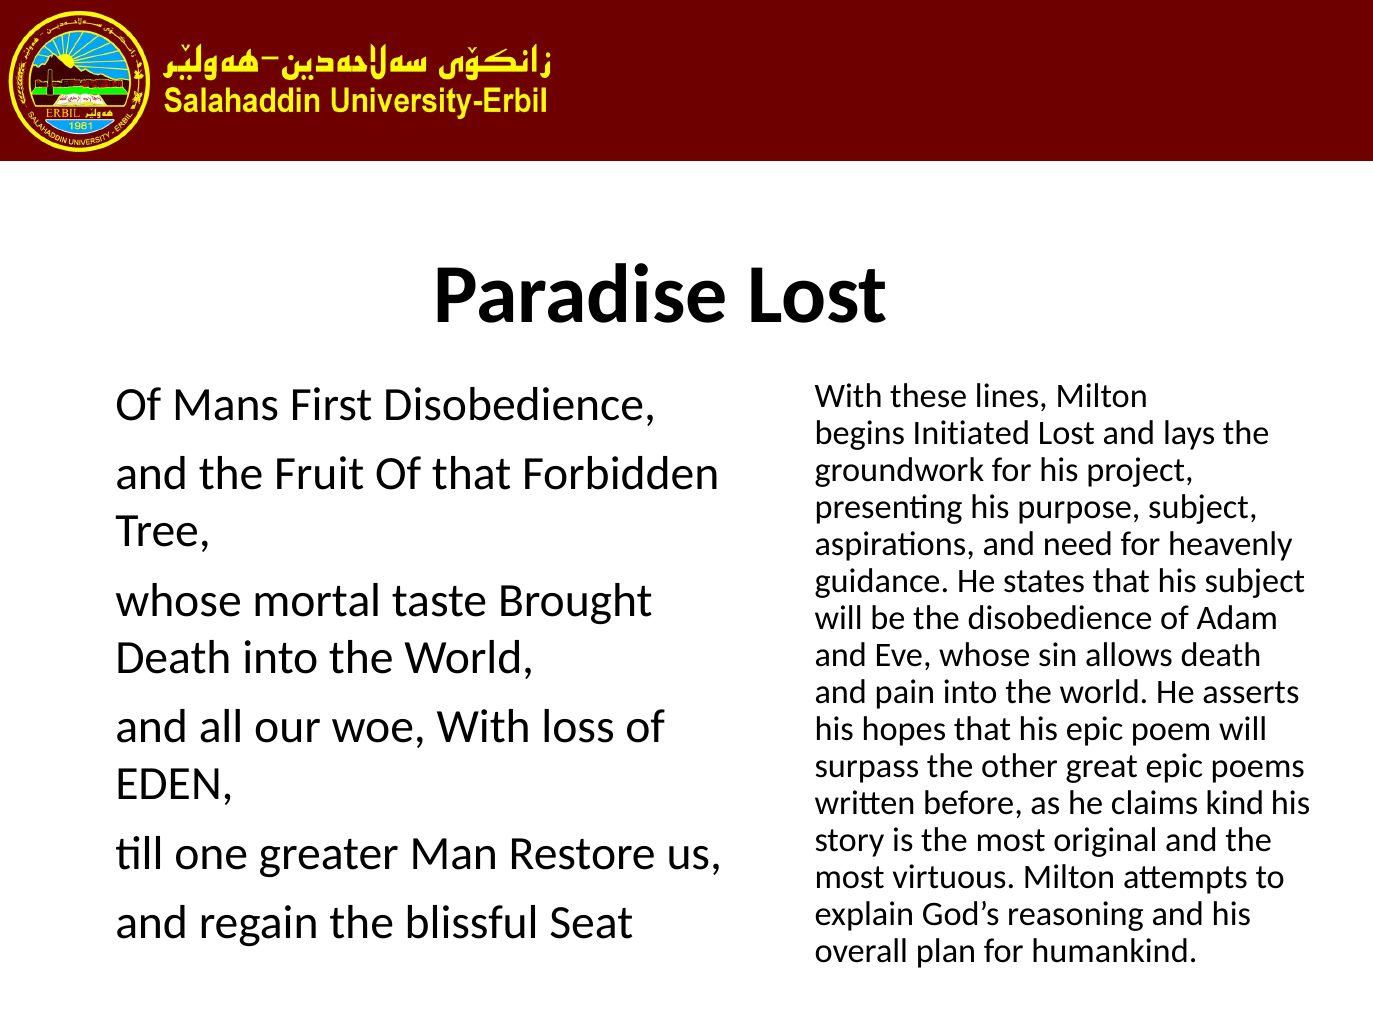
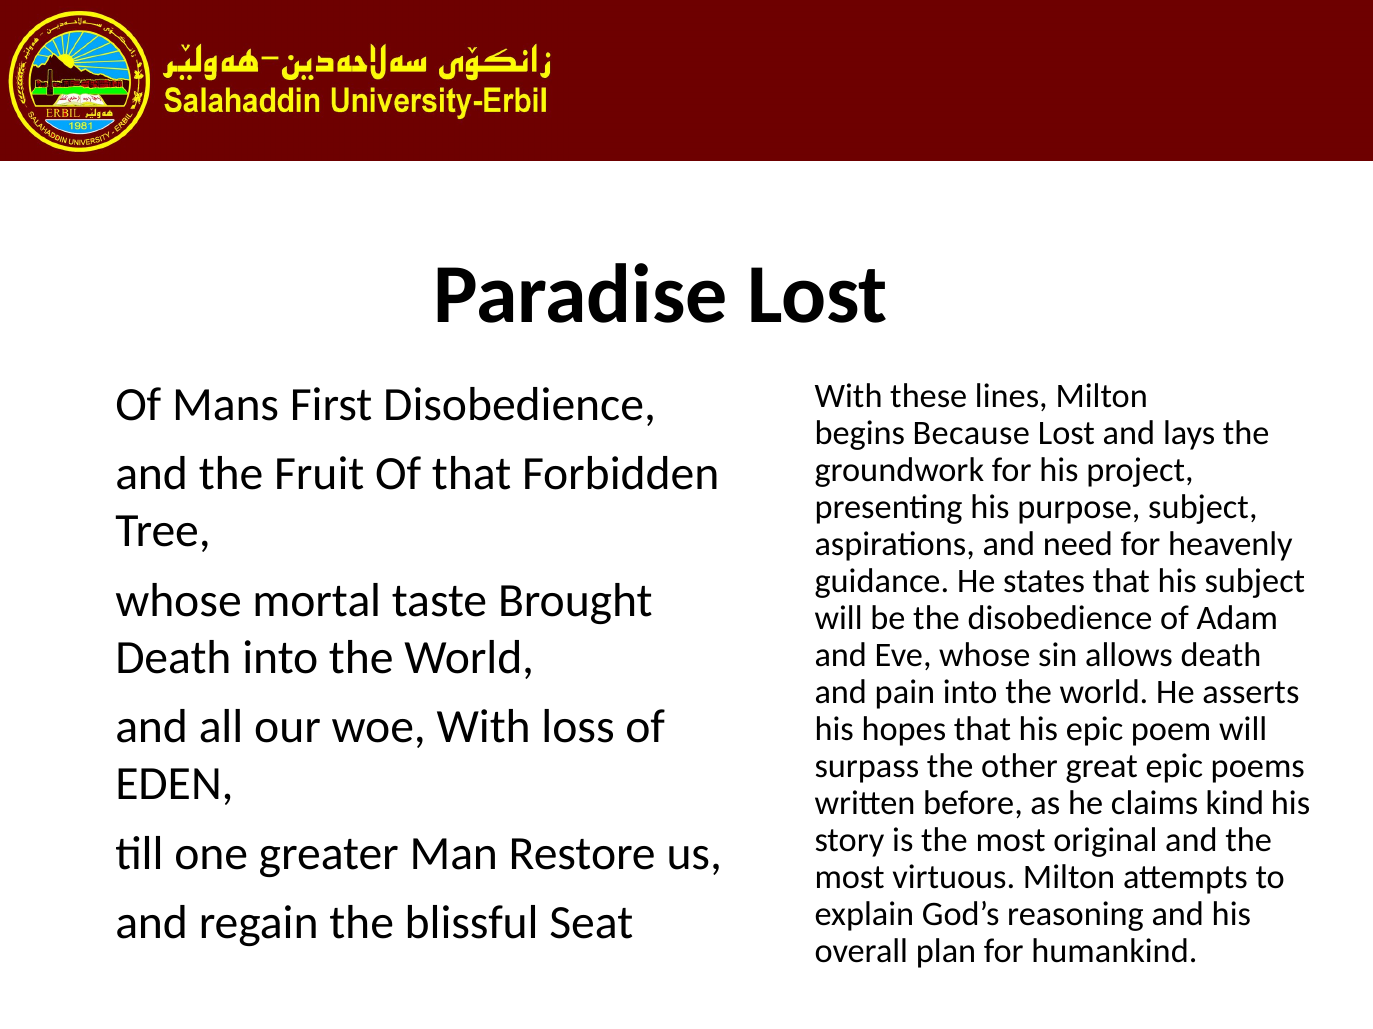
Initiated: Initiated -> Because
